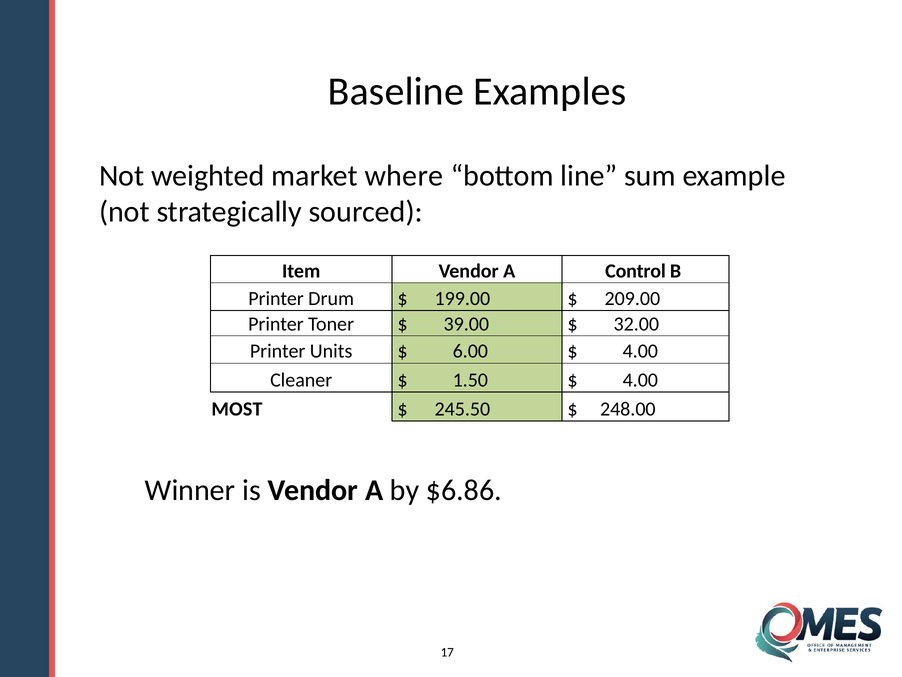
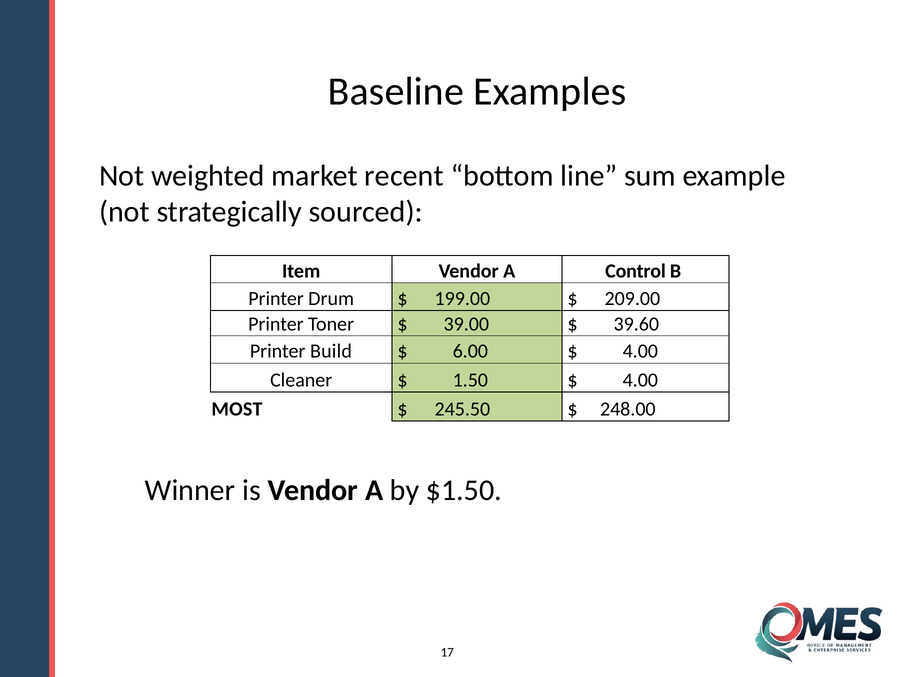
where: where -> recent
32.00: 32.00 -> 39.60
Units: Units -> Build
$6.86: $6.86 -> $1.50
